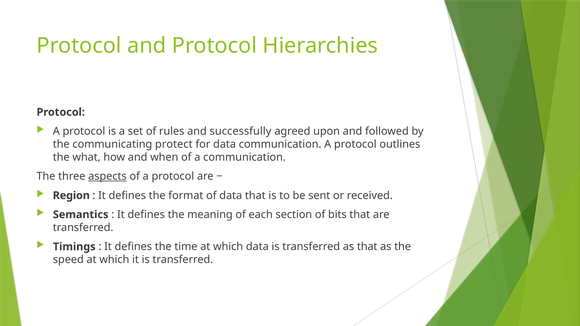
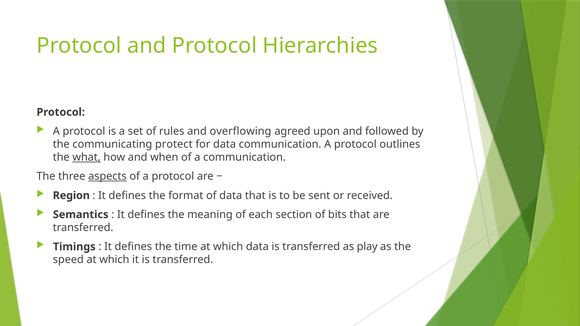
successfully: successfully -> overflowing
what underline: none -> present
as that: that -> play
